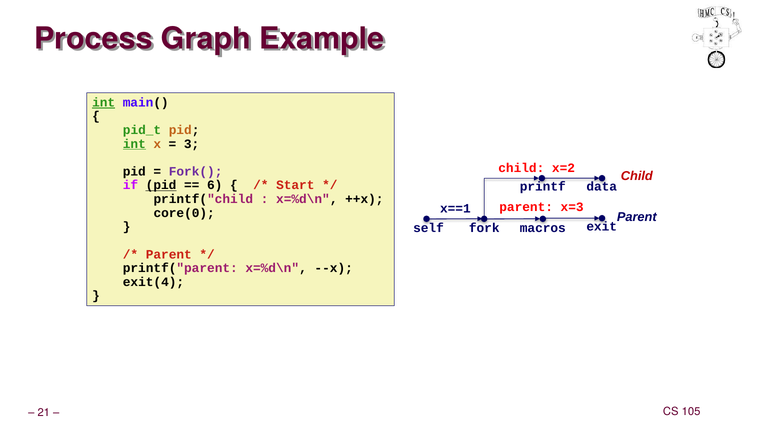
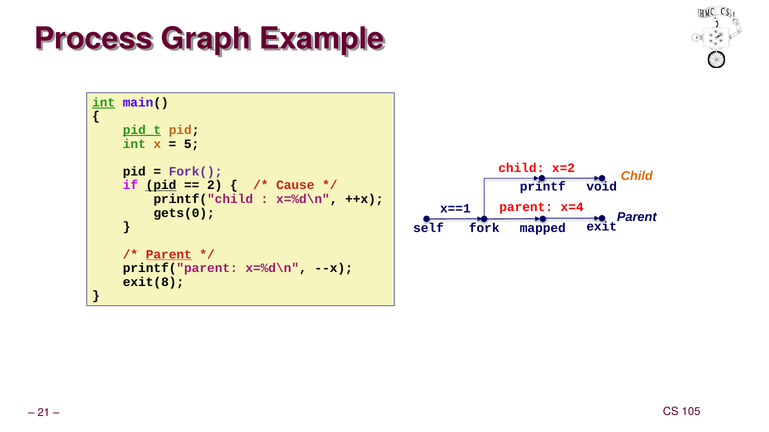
pid_t underline: none -> present
int at (134, 144) underline: present -> none
3: 3 -> 5
Child at (637, 176) colour: red -> orange
6: 6 -> 2
Start: Start -> Cause
data: data -> void
x=3: x=3 -> x=4
core(0: core(0 -> gets(0
macros: macros -> mapped
Parent at (169, 255) underline: none -> present
exit(4: exit(4 -> exit(8
